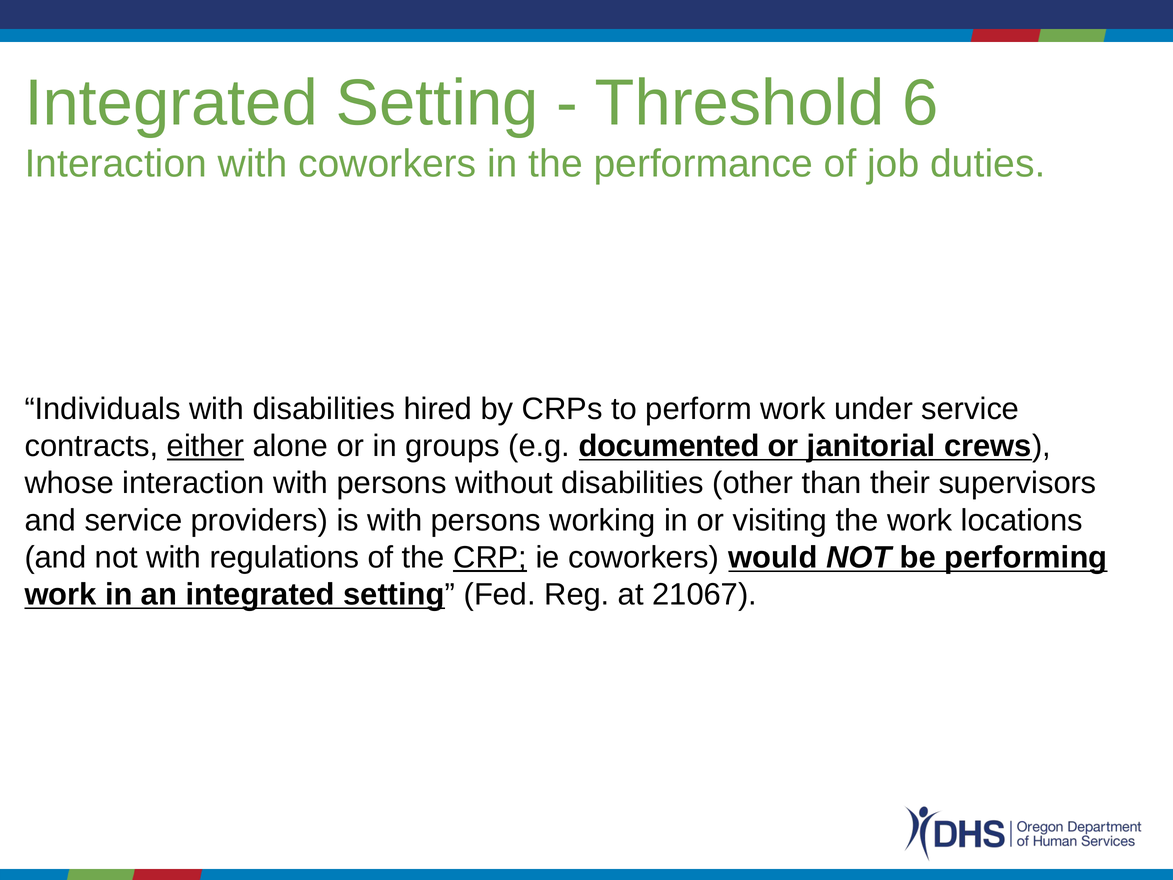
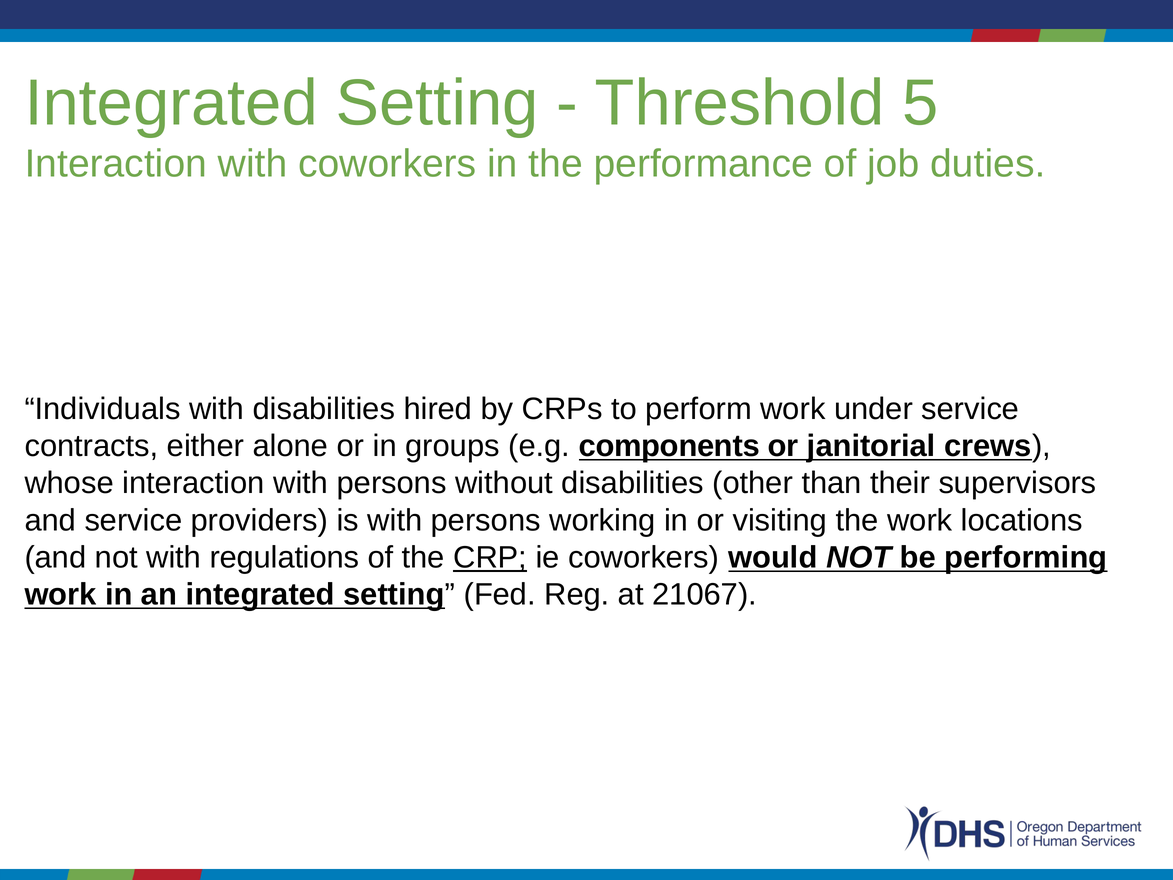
6: 6 -> 5
either underline: present -> none
documented: documented -> components
